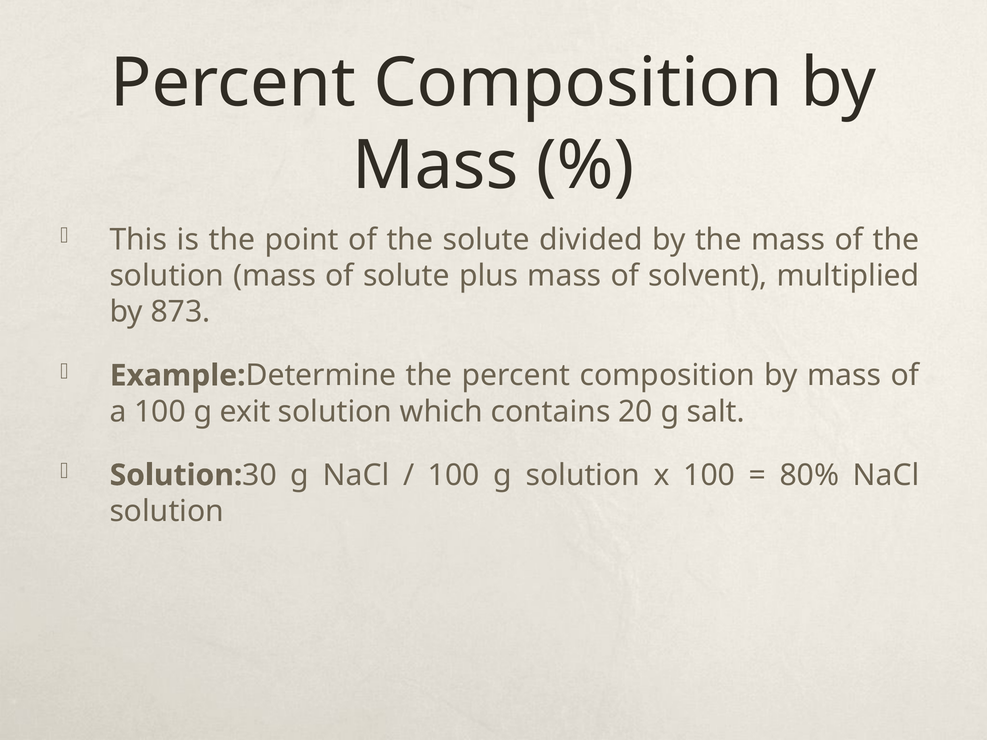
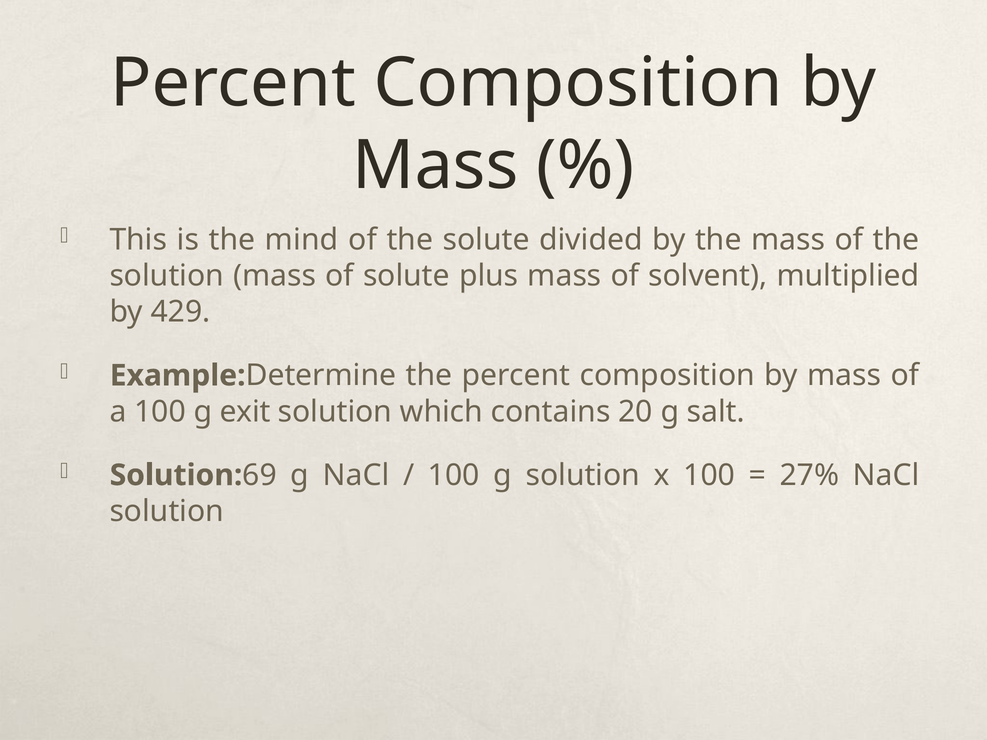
point: point -> mind
873: 873 -> 429
30: 30 -> 69
80%: 80% -> 27%
